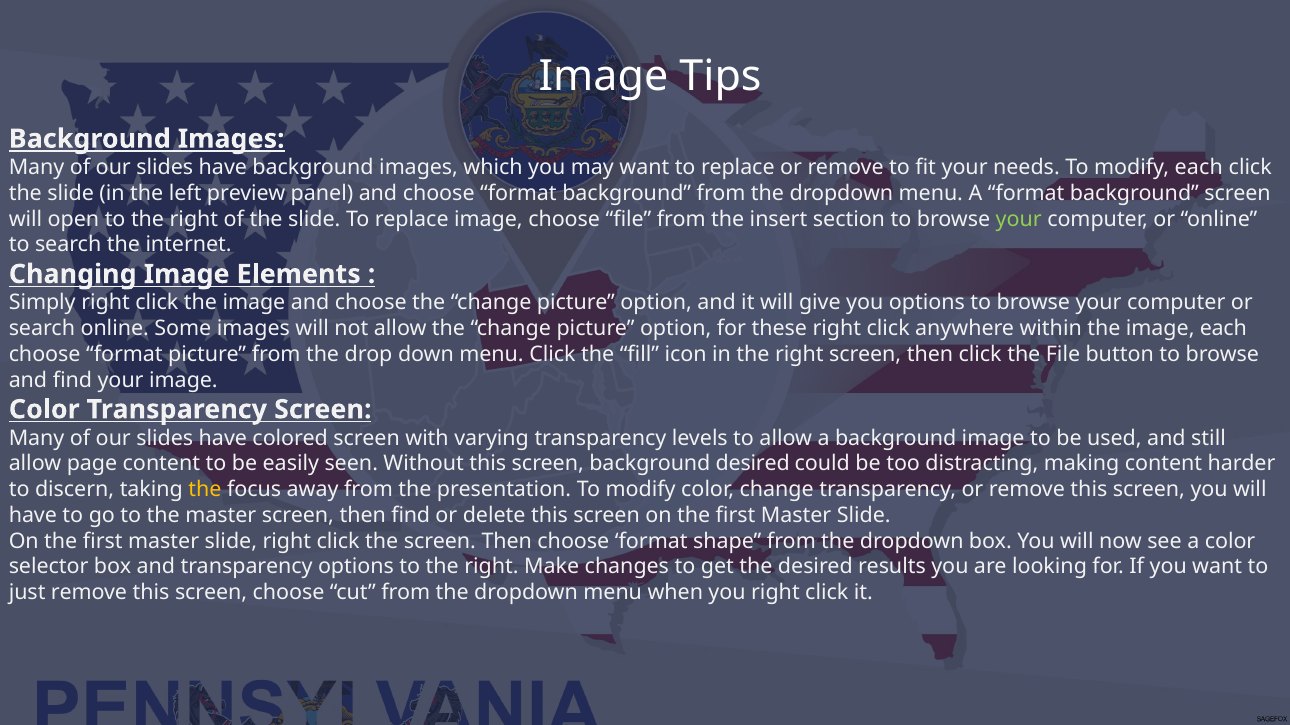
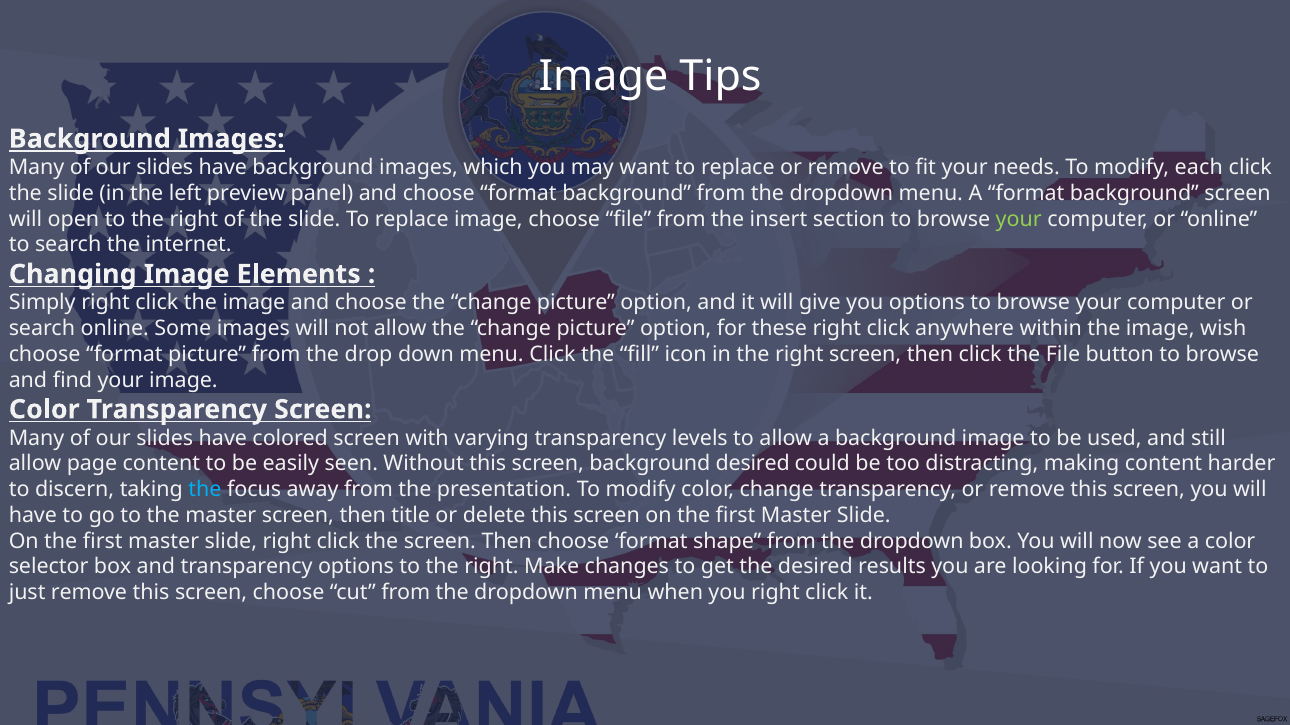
image each: each -> wish
the at (205, 490) colour: yellow -> light blue
then find: find -> title
